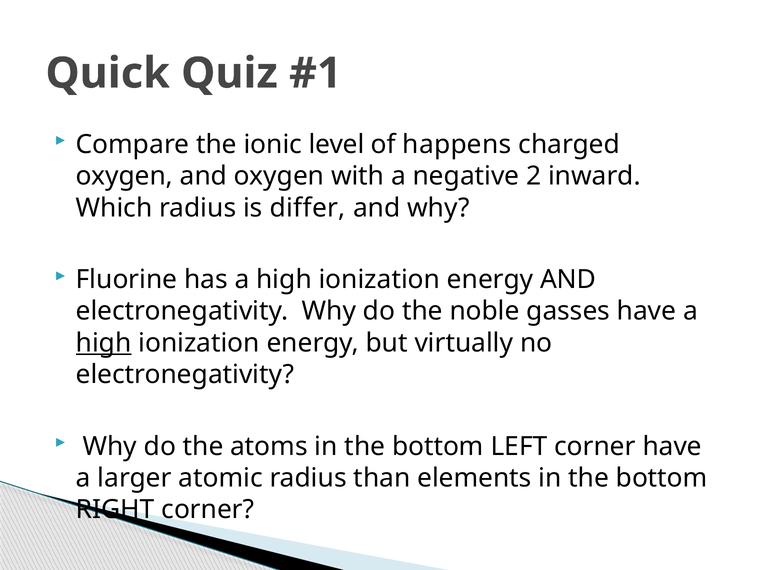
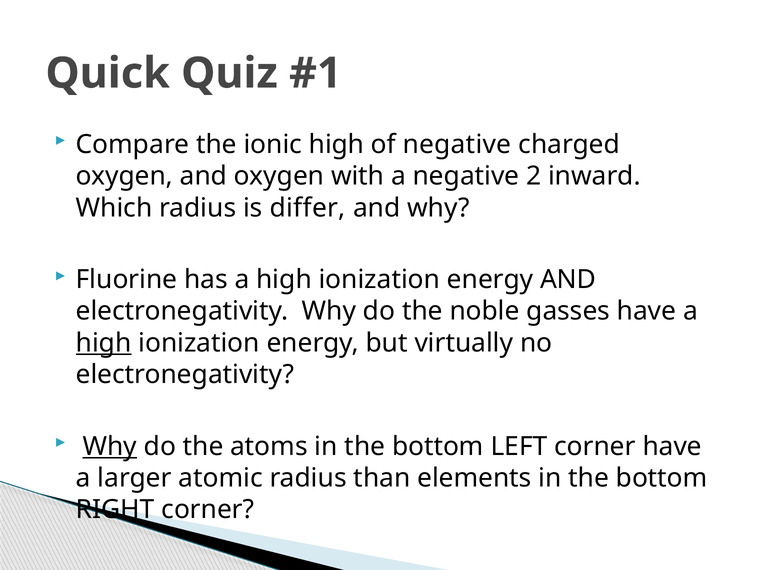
ionic level: level -> high
of happens: happens -> negative
Why at (110, 446) underline: none -> present
